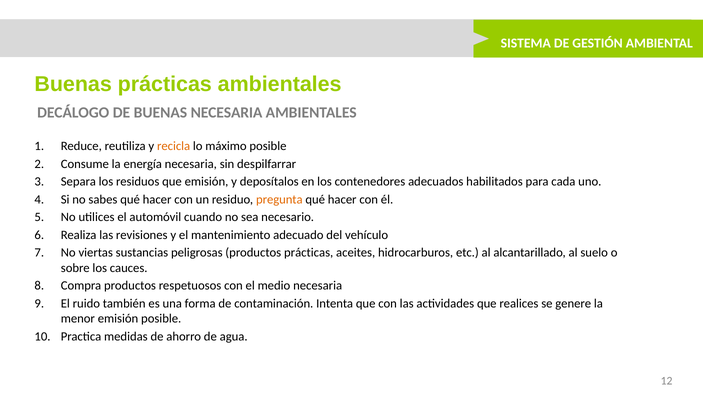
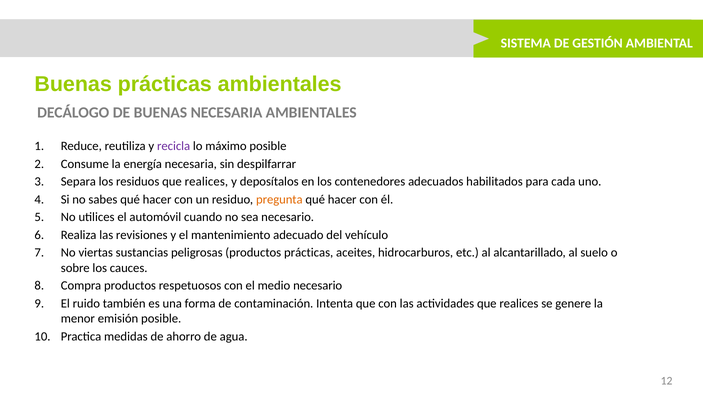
recicla colour: orange -> purple
residuos que emisión: emisión -> realices
medio necesaria: necesaria -> necesario
